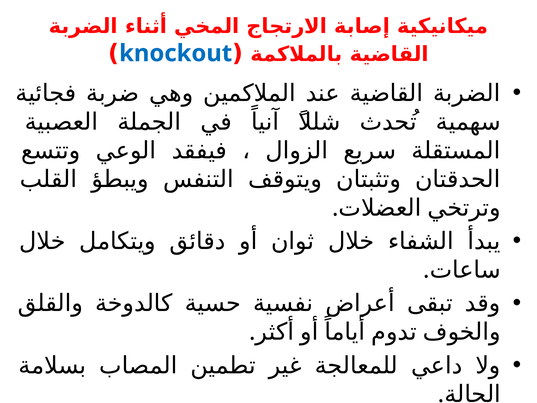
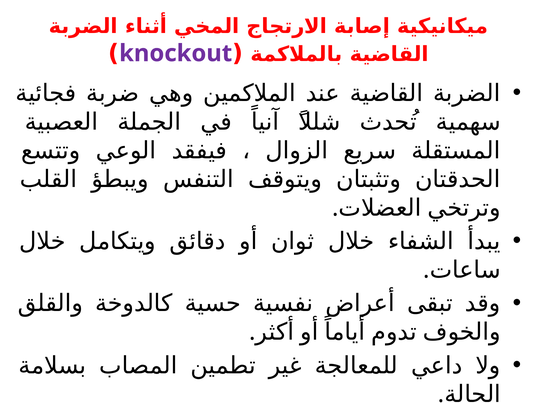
knockout colour: blue -> purple
